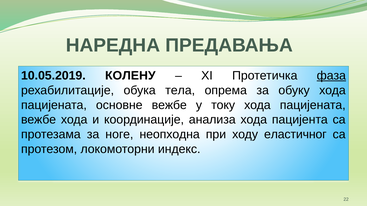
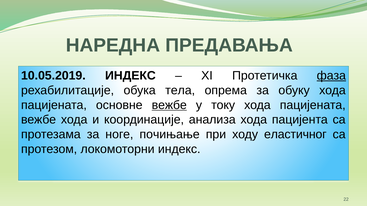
10.05.2019 КОЛЕНУ: КОЛЕНУ -> ИНДЕКС
вежбе at (169, 105) underline: none -> present
неопходна: неопходна -> почињање
